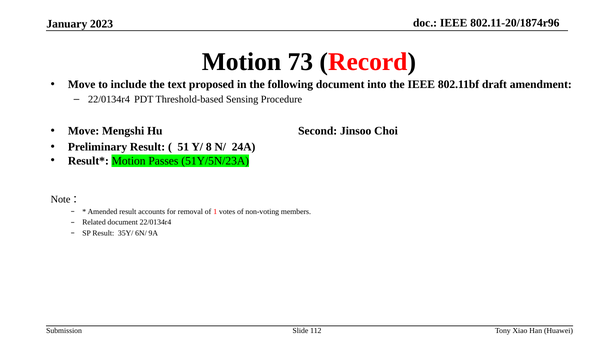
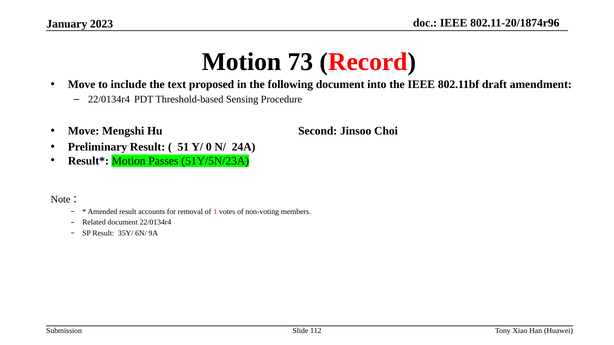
8: 8 -> 0
